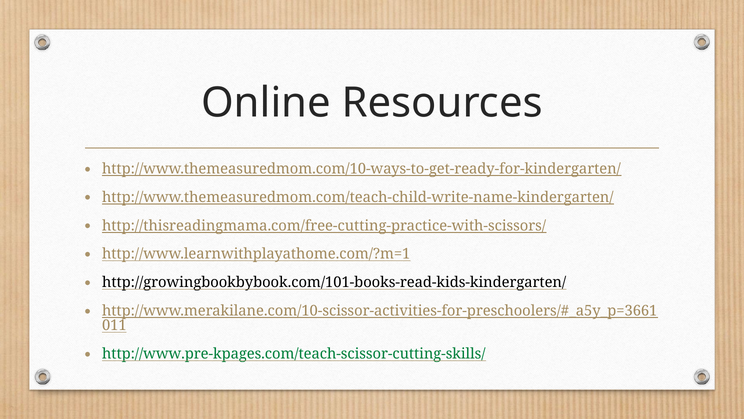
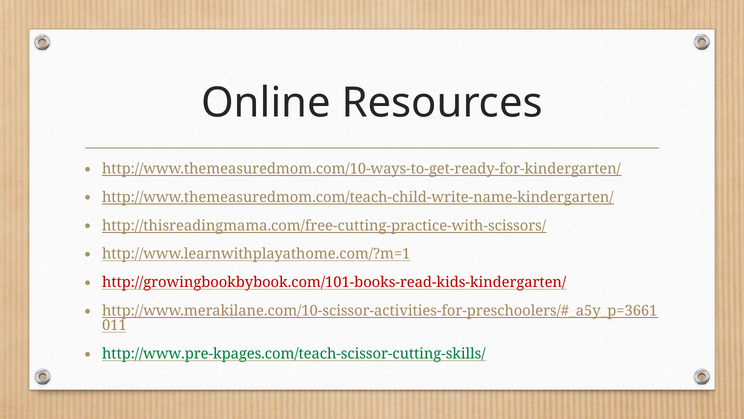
http://growingbookbybook.com/101-books-read-kids-kindergarten/ colour: black -> red
